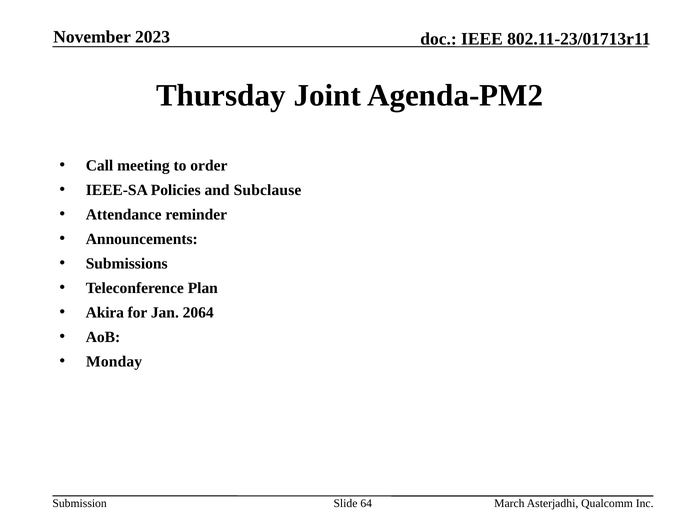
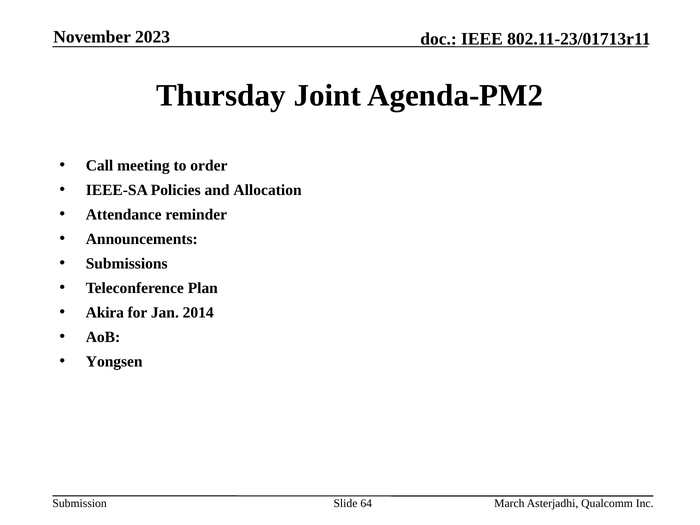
Subclause: Subclause -> Allocation
2064: 2064 -> 2014
Monday: Monday -> Yongsen
